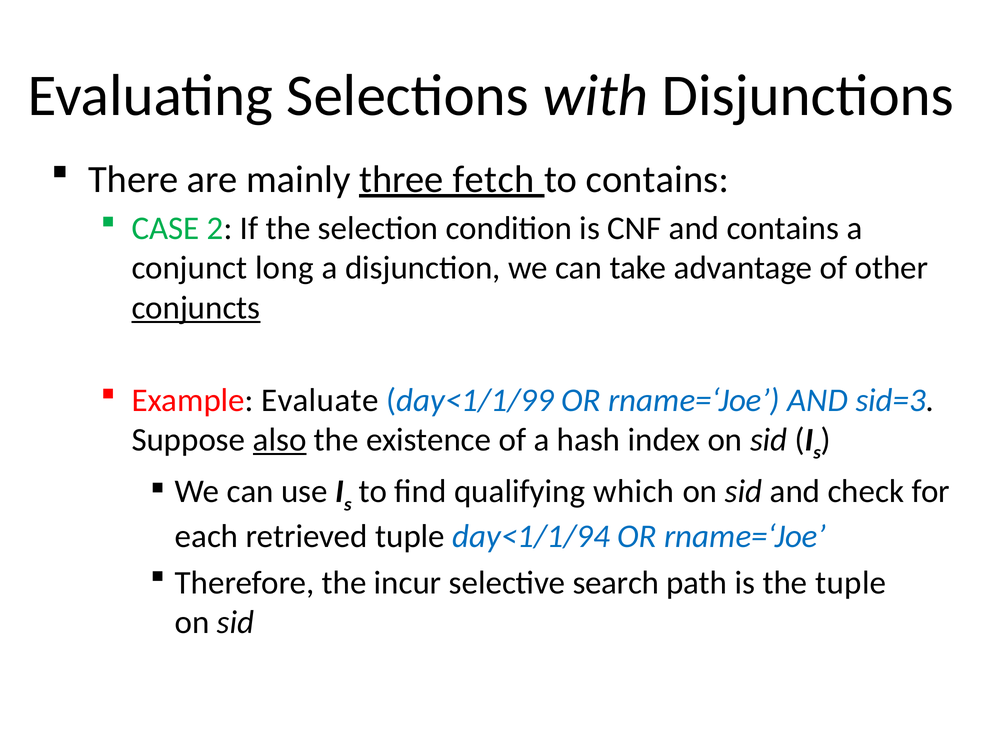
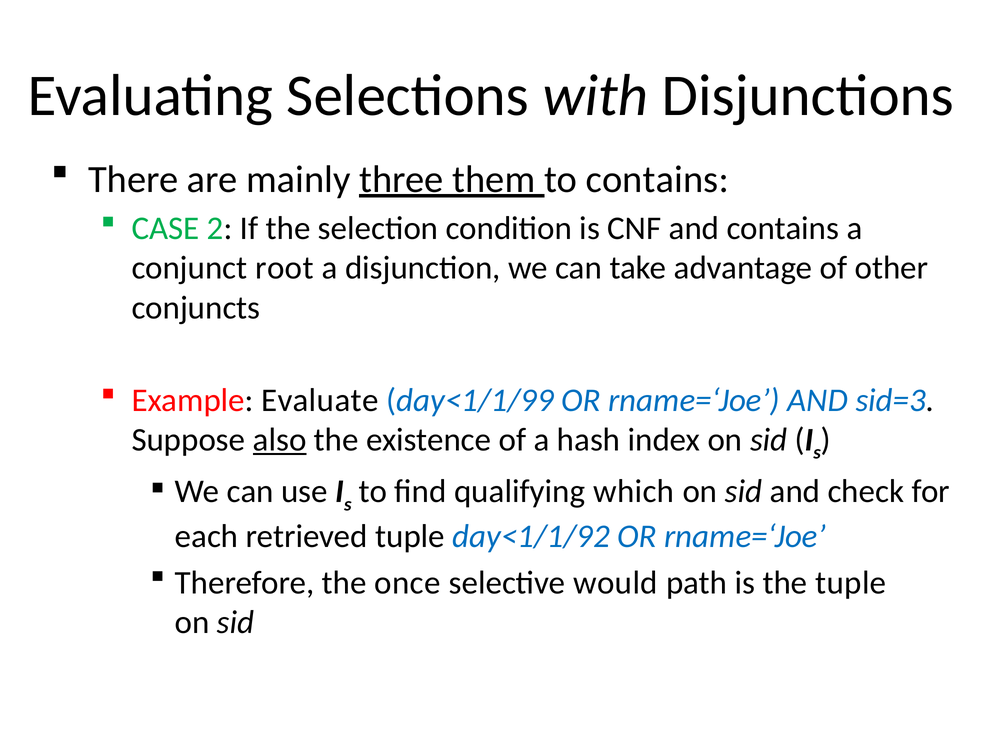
fetch: fetch -> them
long: long -> root
conjuncts underline: present -> none
day<1/1/94: day<1/1/94 -> day<1/1/92
incur: incur -> once
search: search -> would
